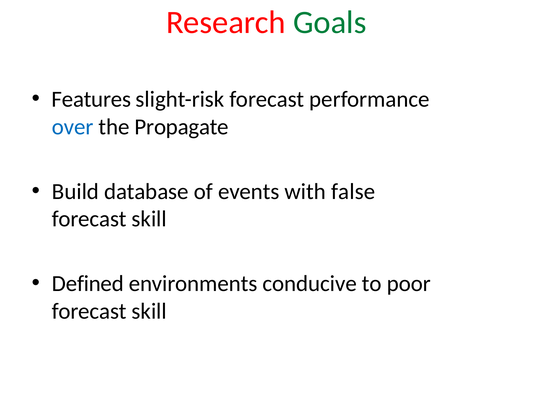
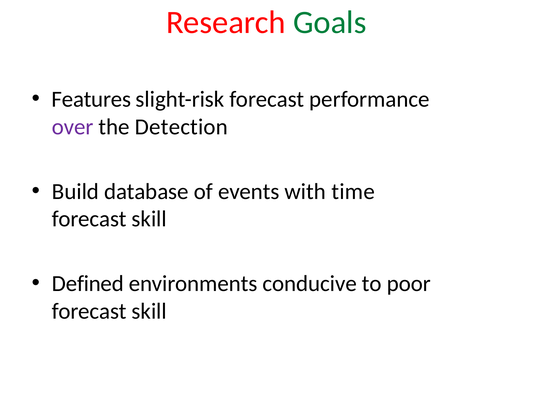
over colour: blue -> purple
Propagate: Propagate -> Detection
false: false -> time
